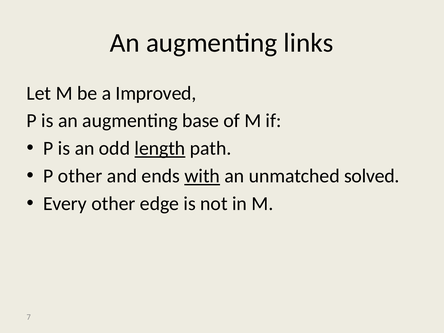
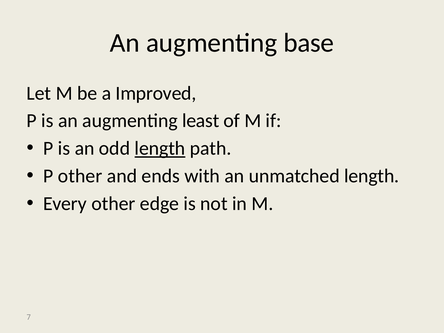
links: links -> base
base: base -> least
with underline: present -> none
unmatched solved: solved -> length
